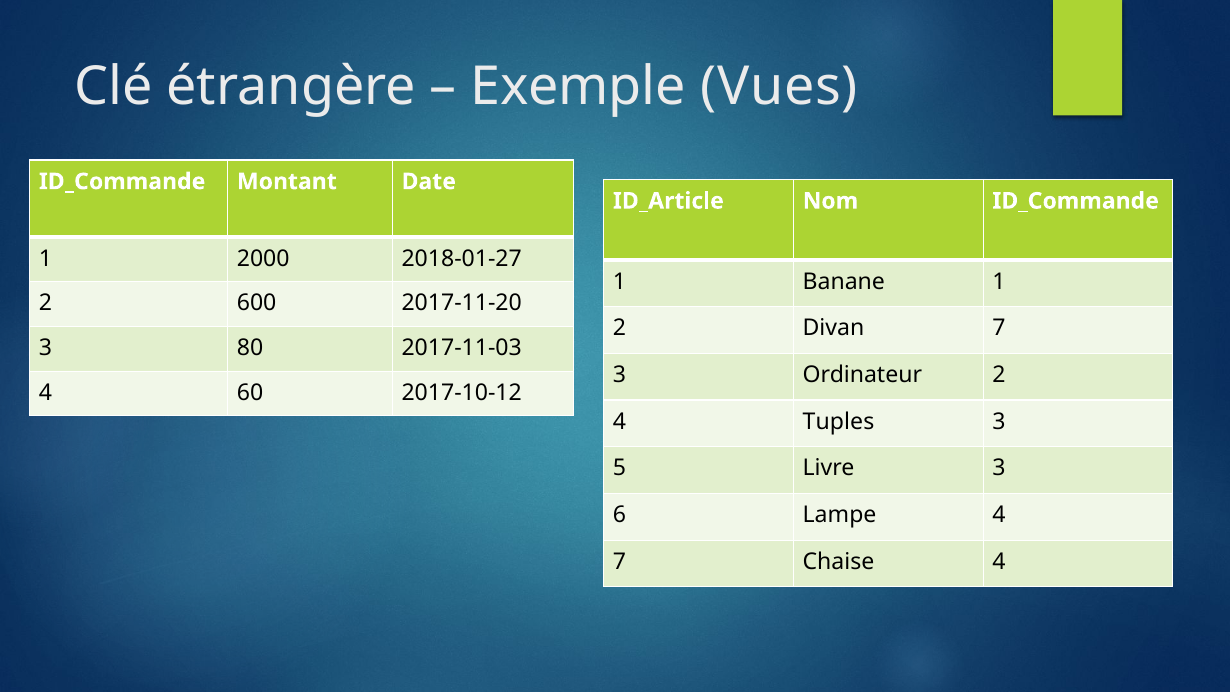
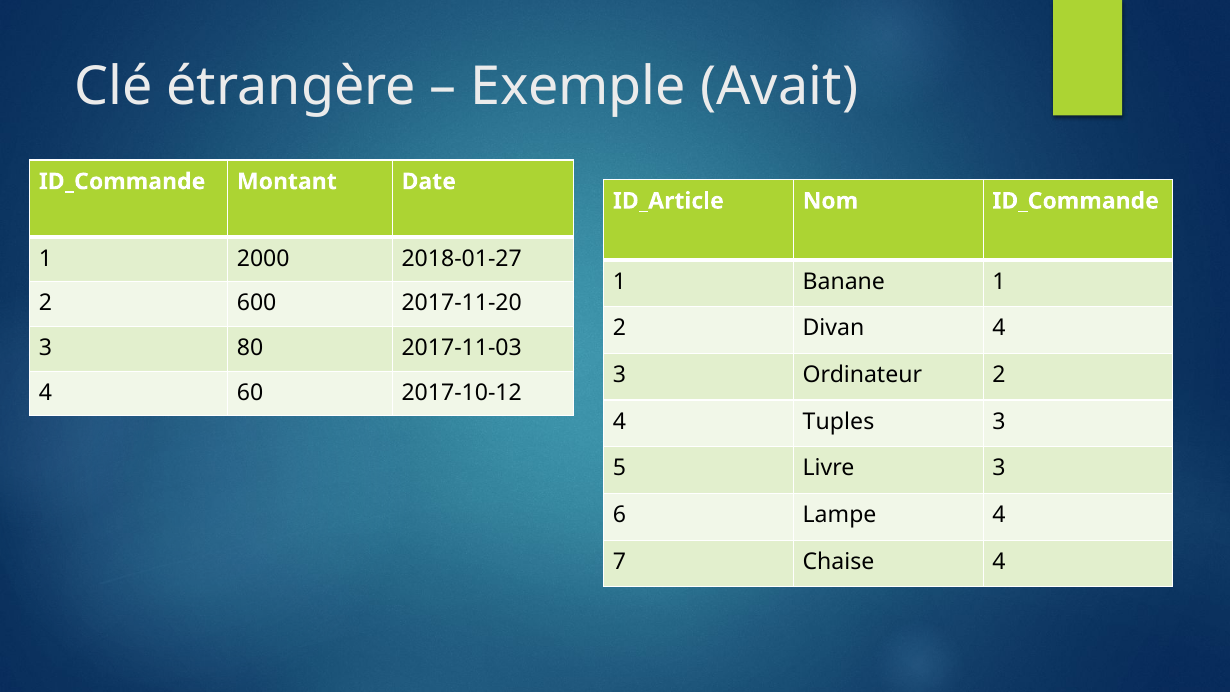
Vues: Vues -> Avait
Divan 7: 7 -> 4
